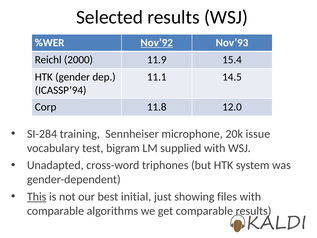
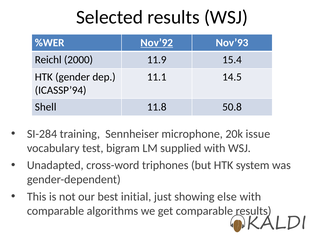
Corp: Corp -> Shell
12.0: 12.0 -> 50.8
This underline: present -> none
files: files -> else
